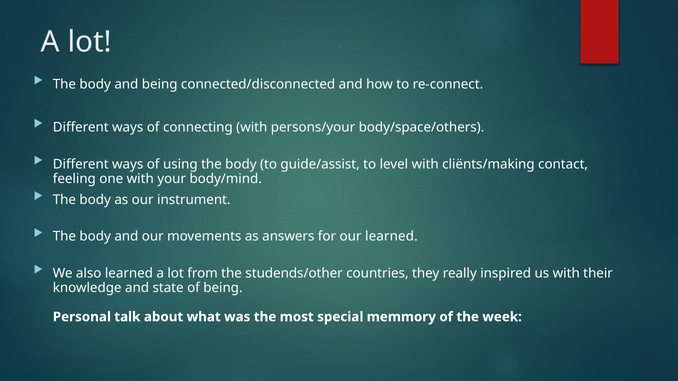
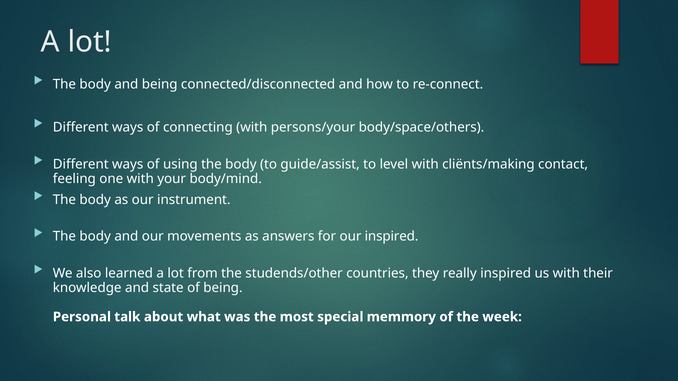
our learned: learned -> inspired
